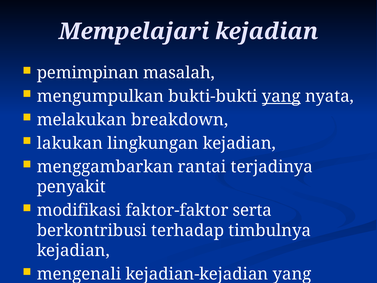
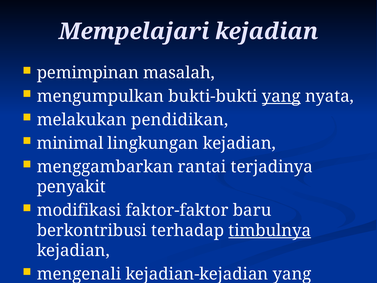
breakdown: breakdown -> pendidikan
lakukan: lakukan -> minimal
serta: serta -> baru
timbulnya underline: none -> present
